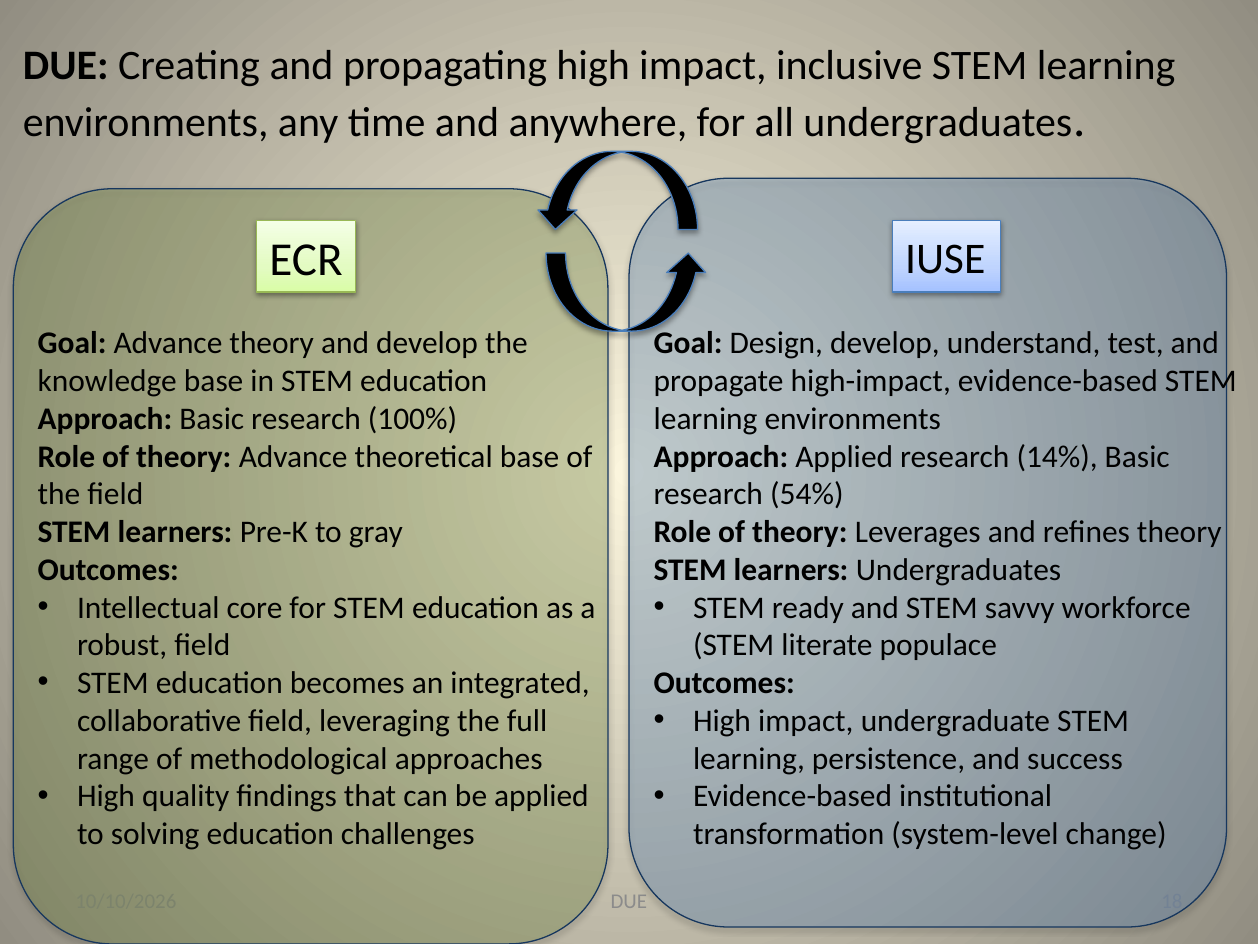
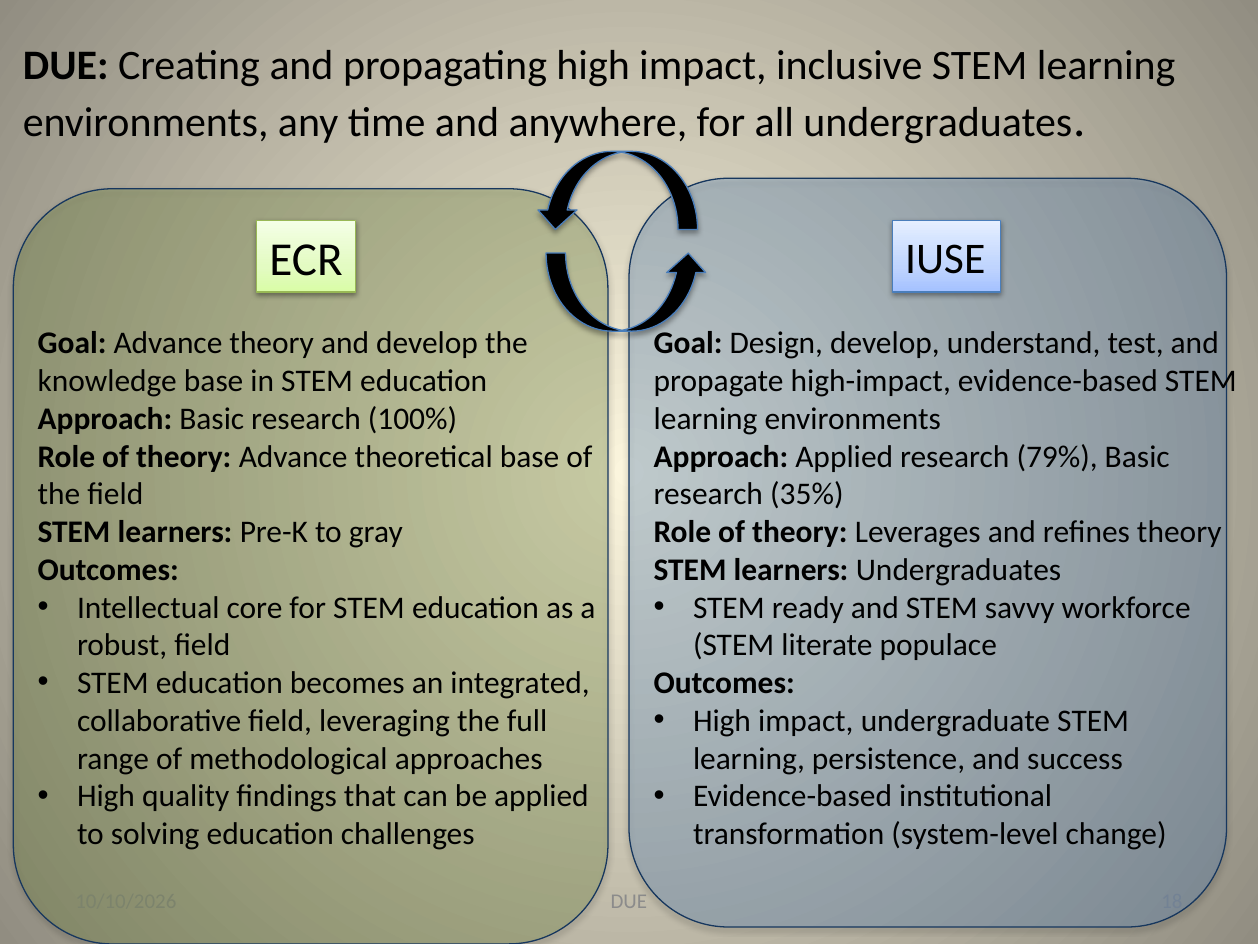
14%: 14% -> 79%
54%: 54% -> 35%
